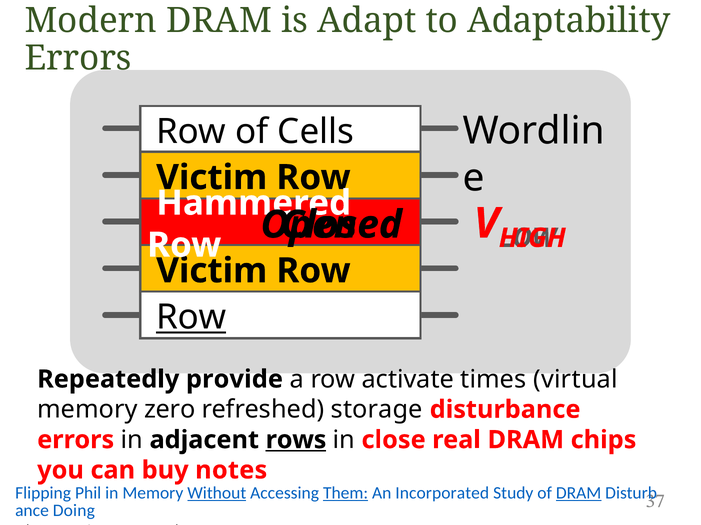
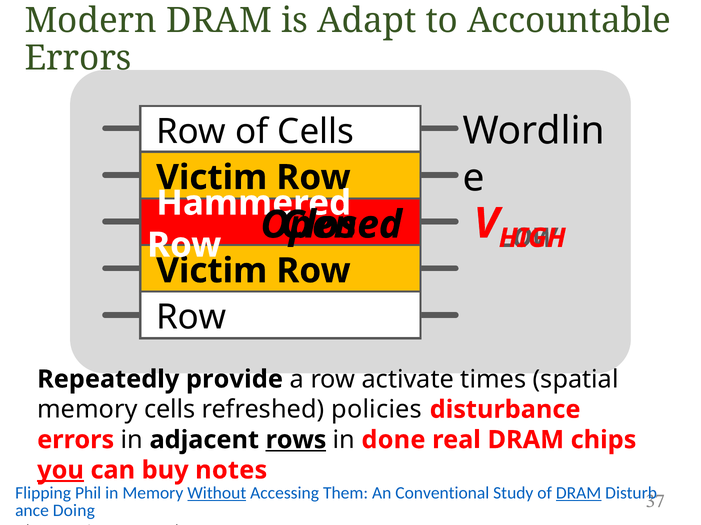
Adaptability: Adaptability -> Accountable
Row at (191, 318) underline: present -> none
virtual: virtual -> spatial
memory zero: zero -> cells
storage: storage -> policies
close: close -> done
you underline: none -> present
Them underline: present -> none
Incorporated: Incorporated -> Conventional
